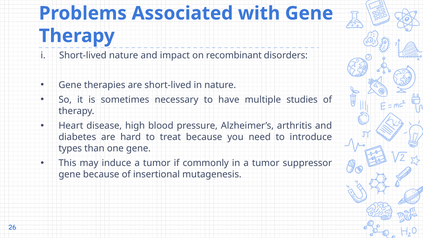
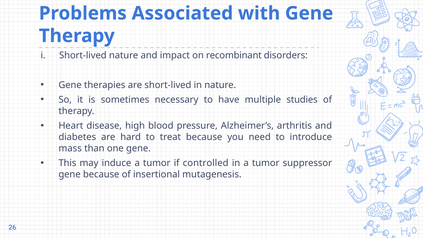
types: types -> mass
commonly: commonly -> controlled
